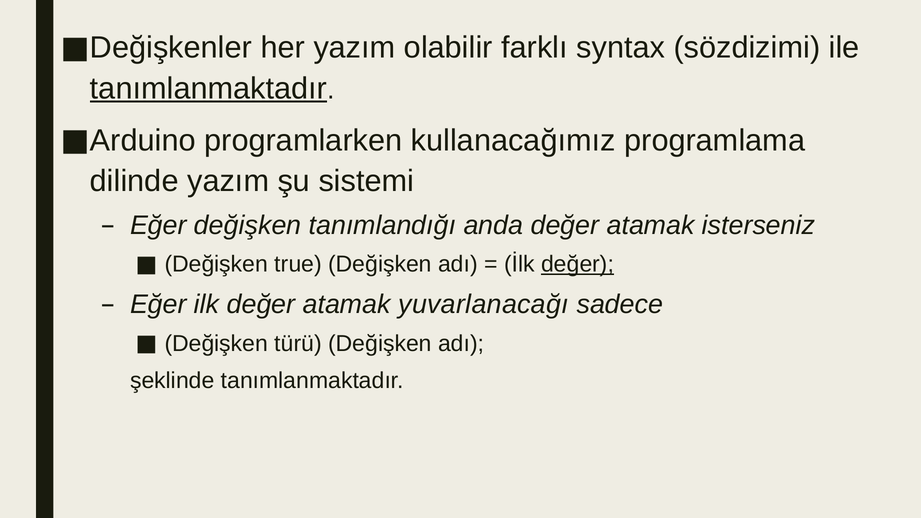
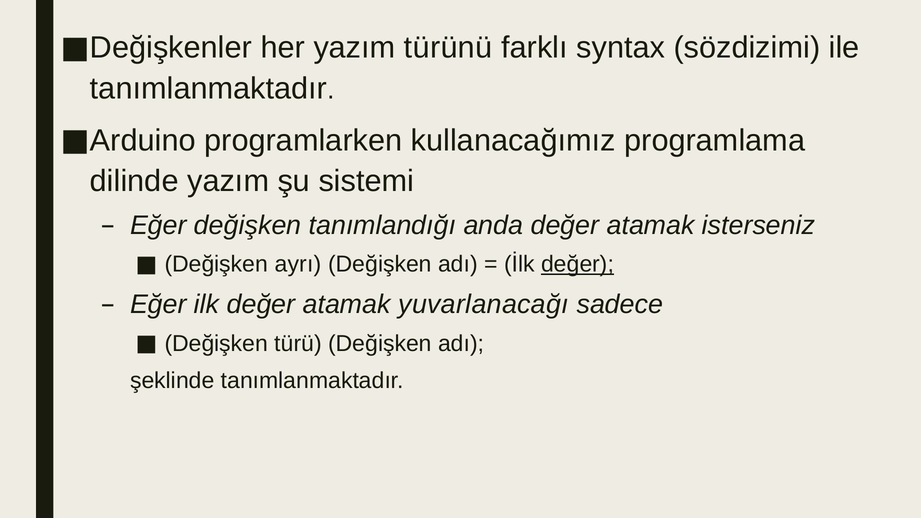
olabilir: olabilir -> türünü
tanımlanmaktadır at (209, 88) underline: present -> none
true: true -> ayrı
